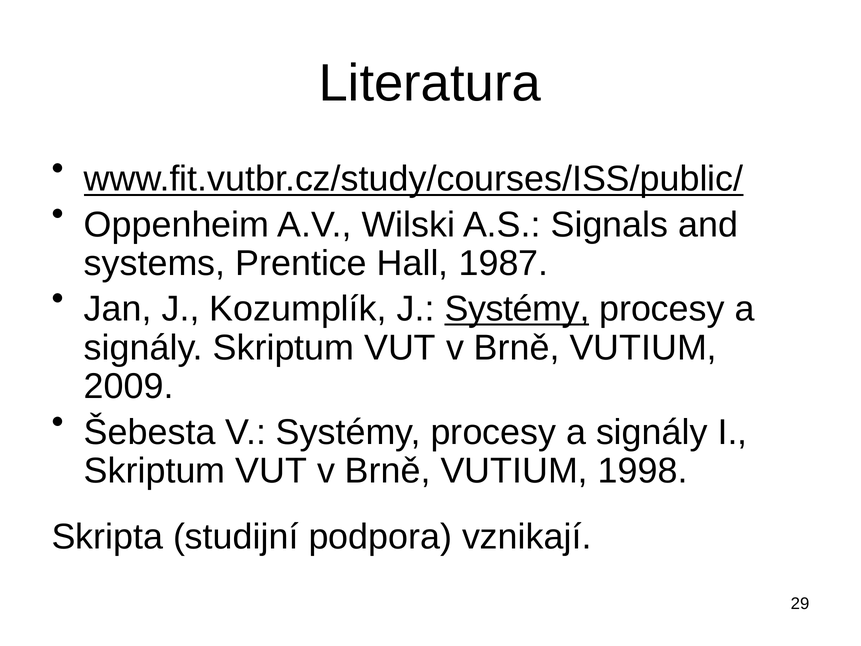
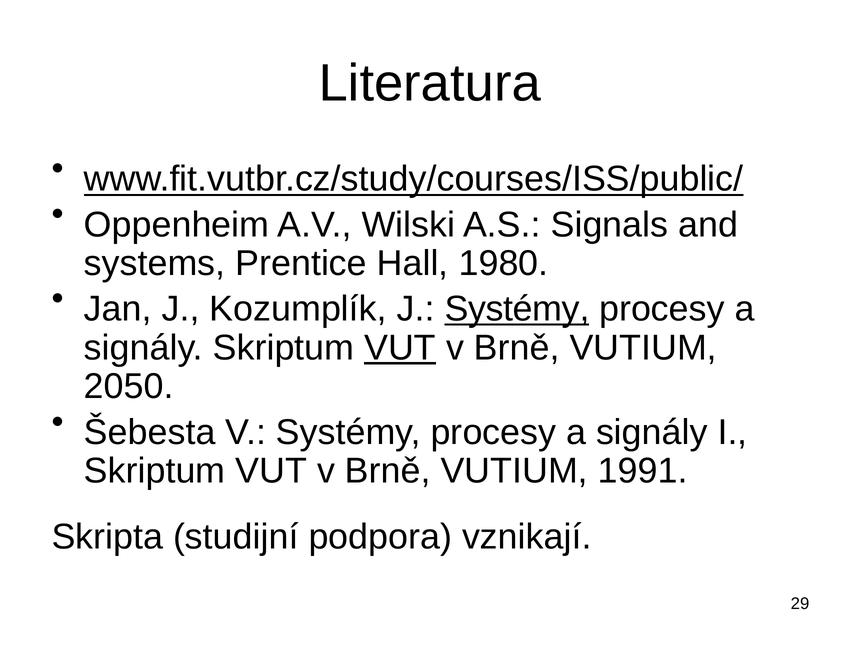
1987: 1987 -> 1980
VUT at (400, 348) underline: none -> present
2009: 2009 -> 2050
1998: 1998 -> 1991
